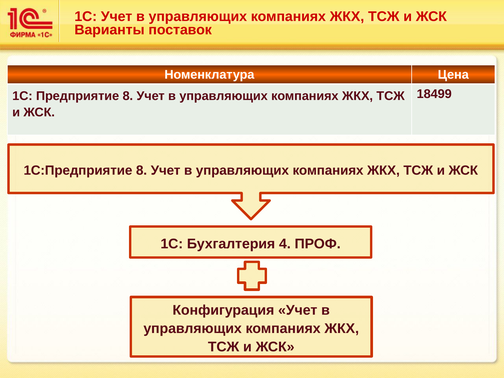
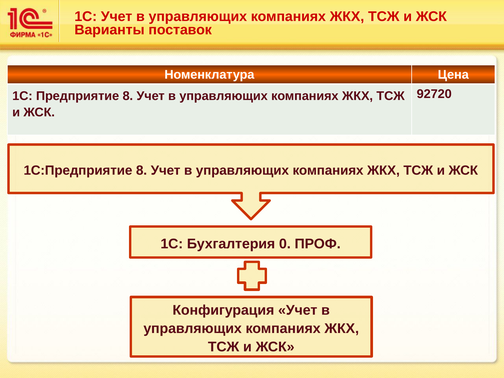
18499: 18499 -> 92720
4: 4 -> 0
